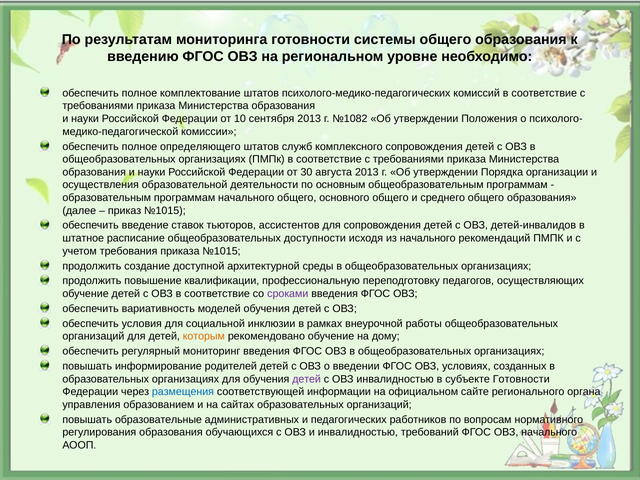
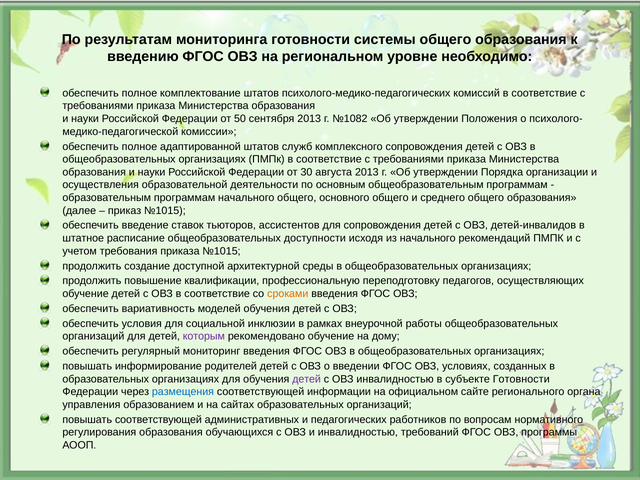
10: 10 -> 50
определяющего: определяющего -> адаптированной
сроками colour: purple -> orange
которым colour: orange -> purple
повышать образовательные: образовательные -> соответствующей
ОВЗ начального: начального -> программы
